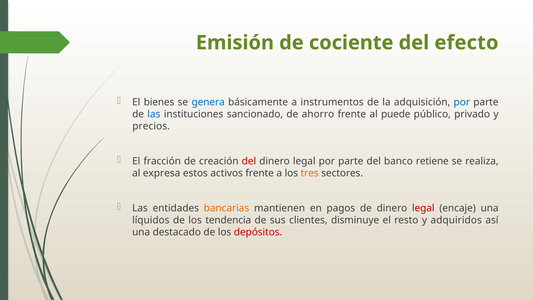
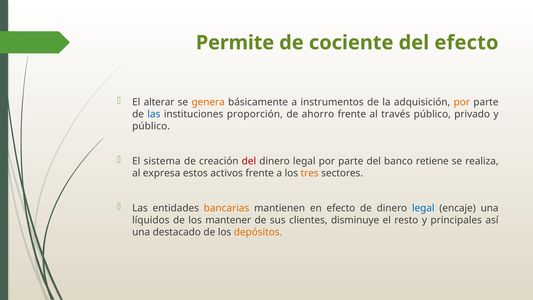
Emisión: Emisión -> Permite
bienes: bienes -> alterar
genera colour: blue -> orange
por at (462, 102) colour: blue -> orange
sancionado: sancionado -> proporción
puede: puede -> través
precios at (151, 126): precios -> público
fracción: fracción -> sistema
en pagos: pagos -> efecto
legal at (423, 208) colour: red -> blue
tendencia: tendencia -> mantener
adquiridos: adquiridos -> principales
depósitos colour: red -> orange
